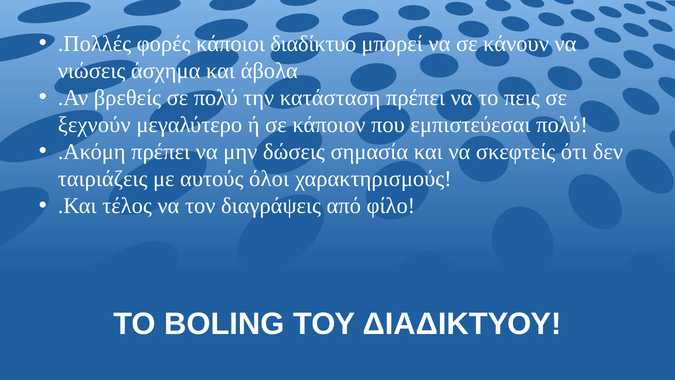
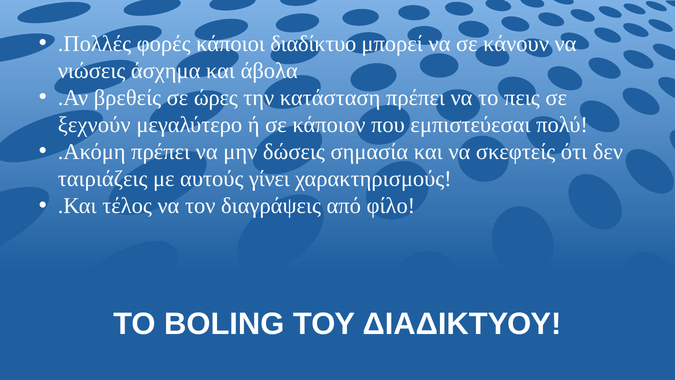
σε πολύ: πολύ -> ώρες
όλοι: όλοι -> γίνει
